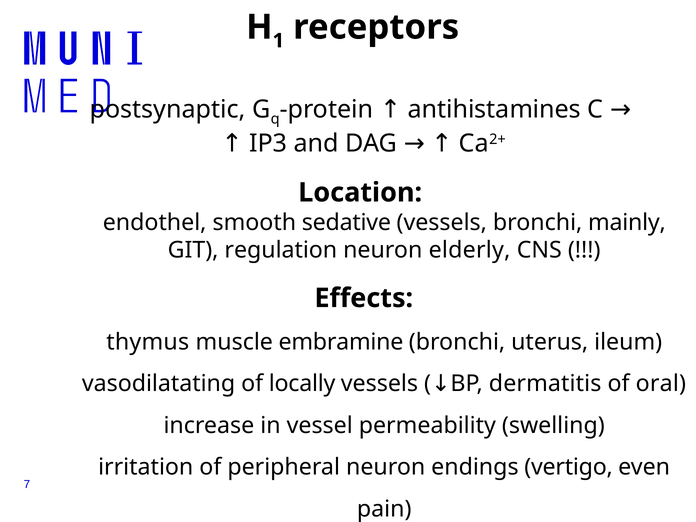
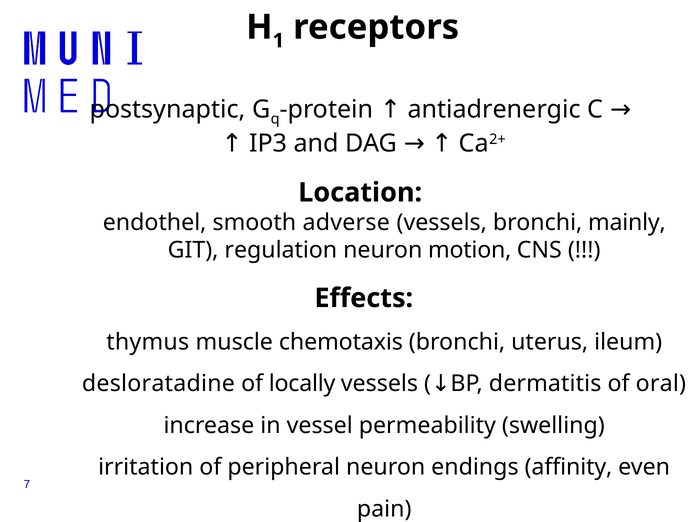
antihistamines: antihistamines -> antiadrenergic
sedative: sedative -> adverse
elderly: elderly -> motion
embramine: embramine -> chemotaxis
vasodilatating: vasodilatating -> desloratadine
vertigo: vertigo -> affinity
